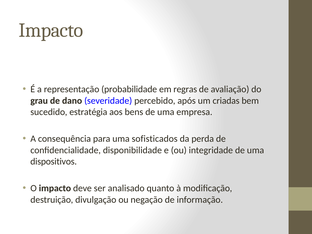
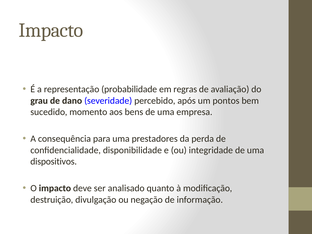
criadas: criadas -> pontos
estratégia: estratégia -> momento
sofisticados: sofisticados -> prestadores
